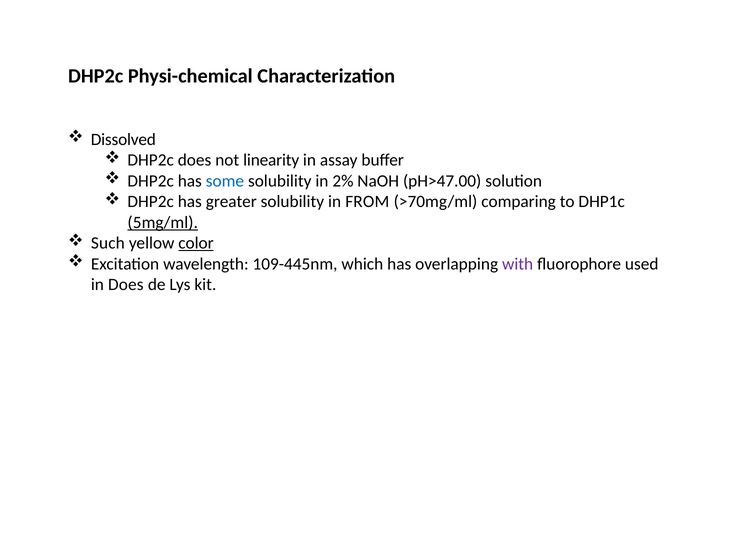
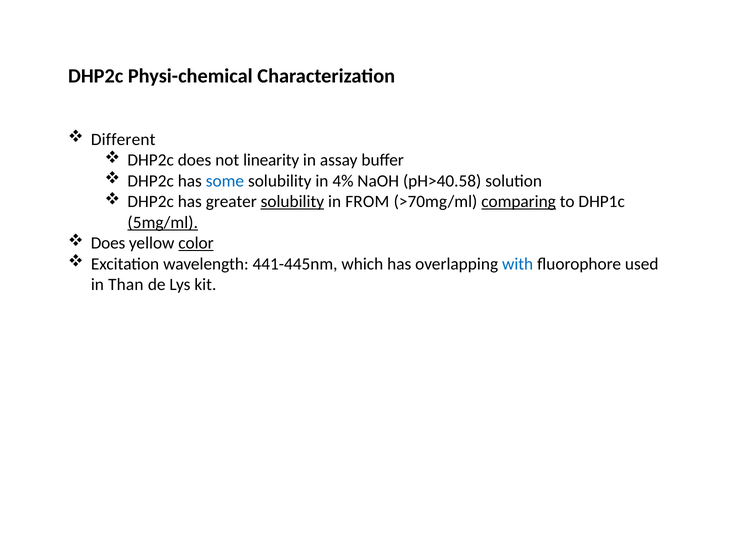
Dissolved: Dissolved -> Different
2%: 2% -> 4%
pH>47.00: pH>47.00 -> pH>40.58
solubility at (292, 202) underline: none -> present
comparing underline: none -> present
Such at (108, 243): Such -> Does
109-445nm: 109-445nm -> 441-445nm
with colour: purple -> blue
in Does: Does -> Than
